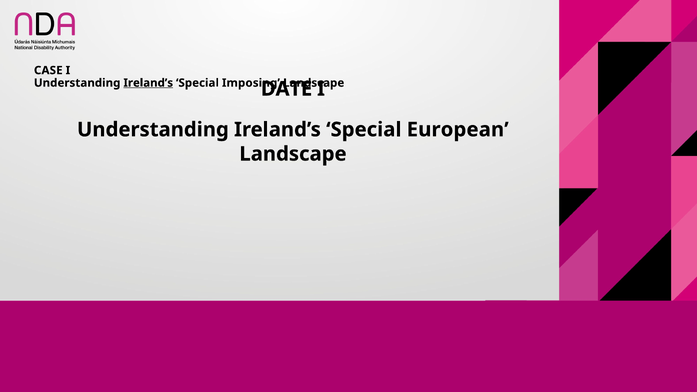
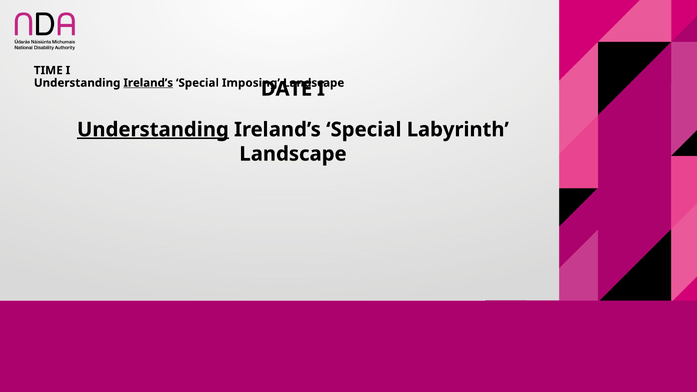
CASE: CASE -> TIME
Understanding at (153, 130) underline: none -> present
European: European -> Labyrinth
